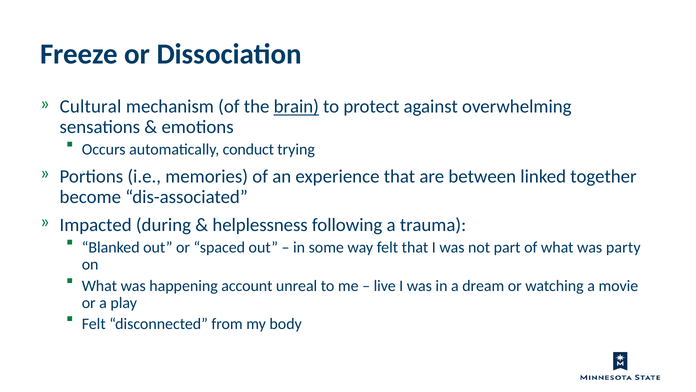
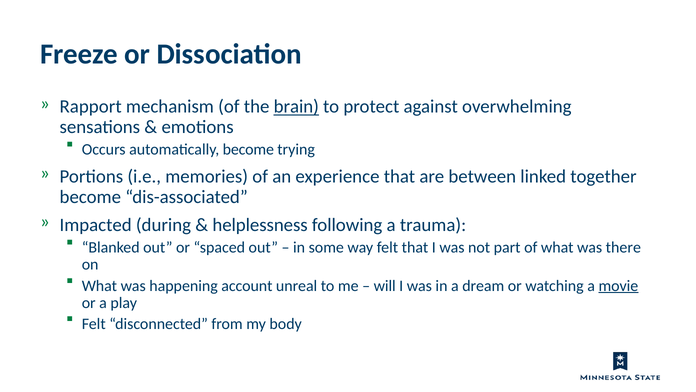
Cultural: Cultural -> Rapport
automatically conduct: conduct -> become
party: party -> there
live: live -> will
movie underline: none -> present
